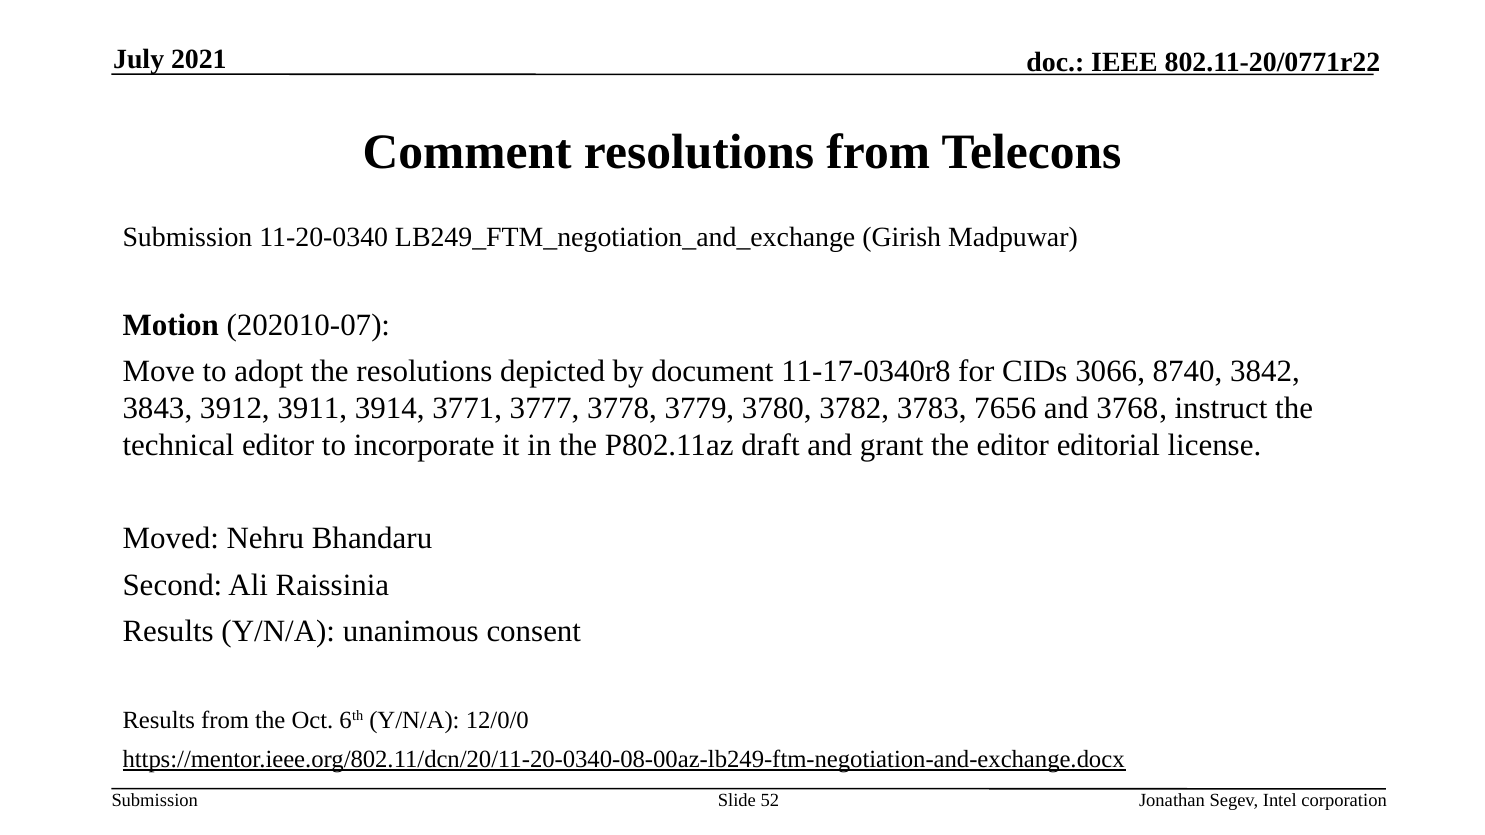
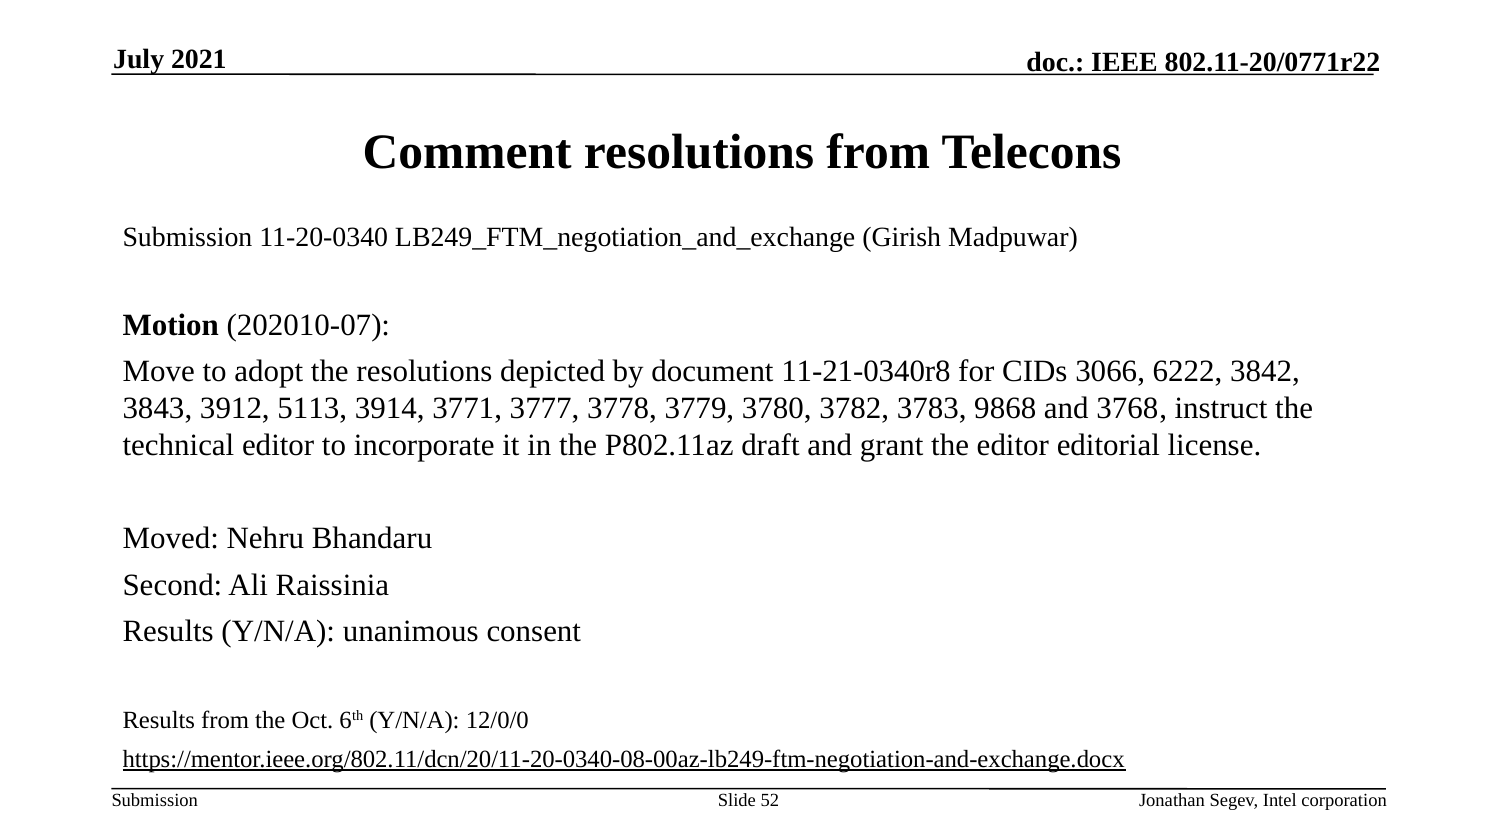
11-17-0340r8: 11-17-0340r8 -> 11-21-0340r8
8740: 8740 -> 6222
3911: 3911 -> 5113
7656: 7656 -> 9868
